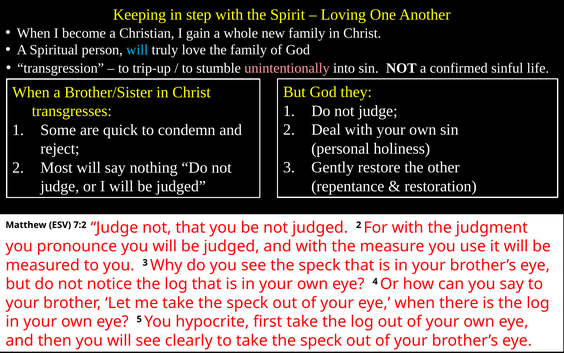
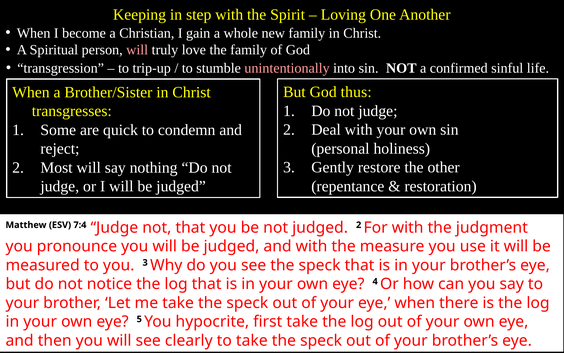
will at (137, 50) colour: light blue -> pink
they: they -> thus
7:2: 7:2 -> 7:4
